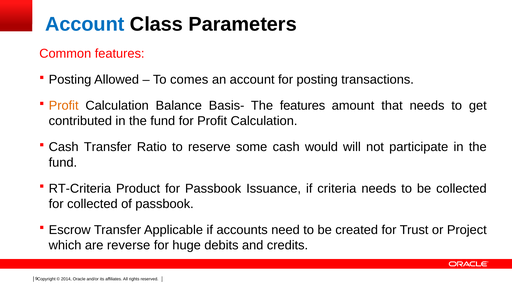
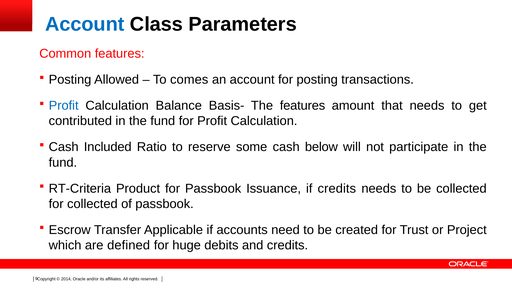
Profit at (64, 106) colour: orange -> blue
Cash Transfer: Transfer -> Included
would: would -> below
if criteria: criteria -> credits
reverse: reverse -> defined
